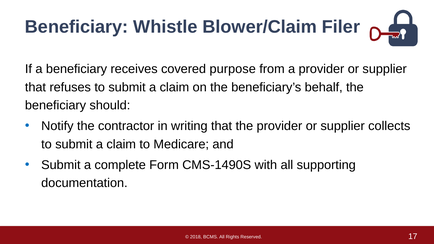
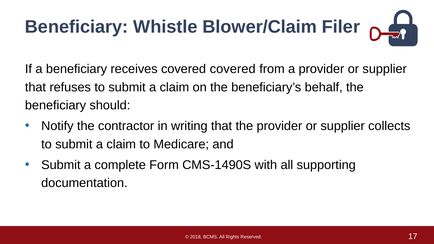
covered purpose: purpose -> covered
